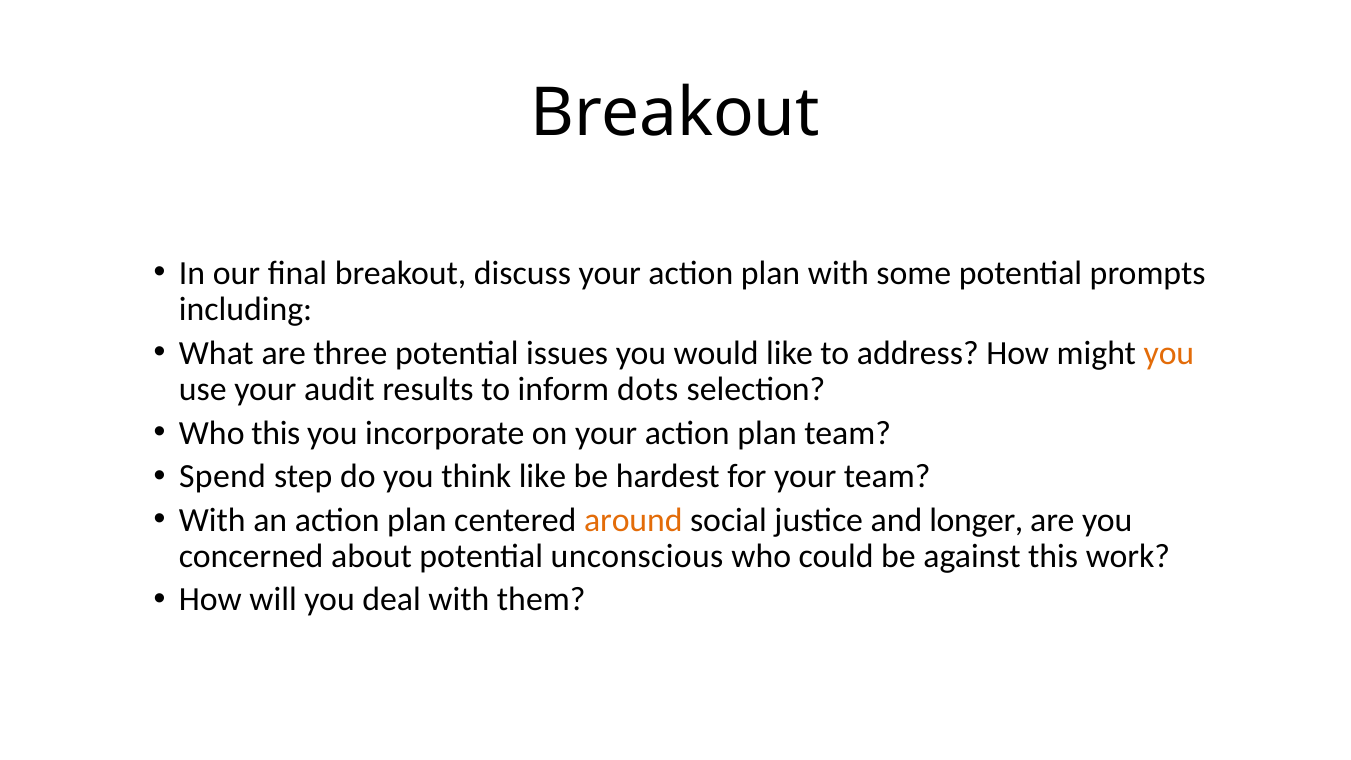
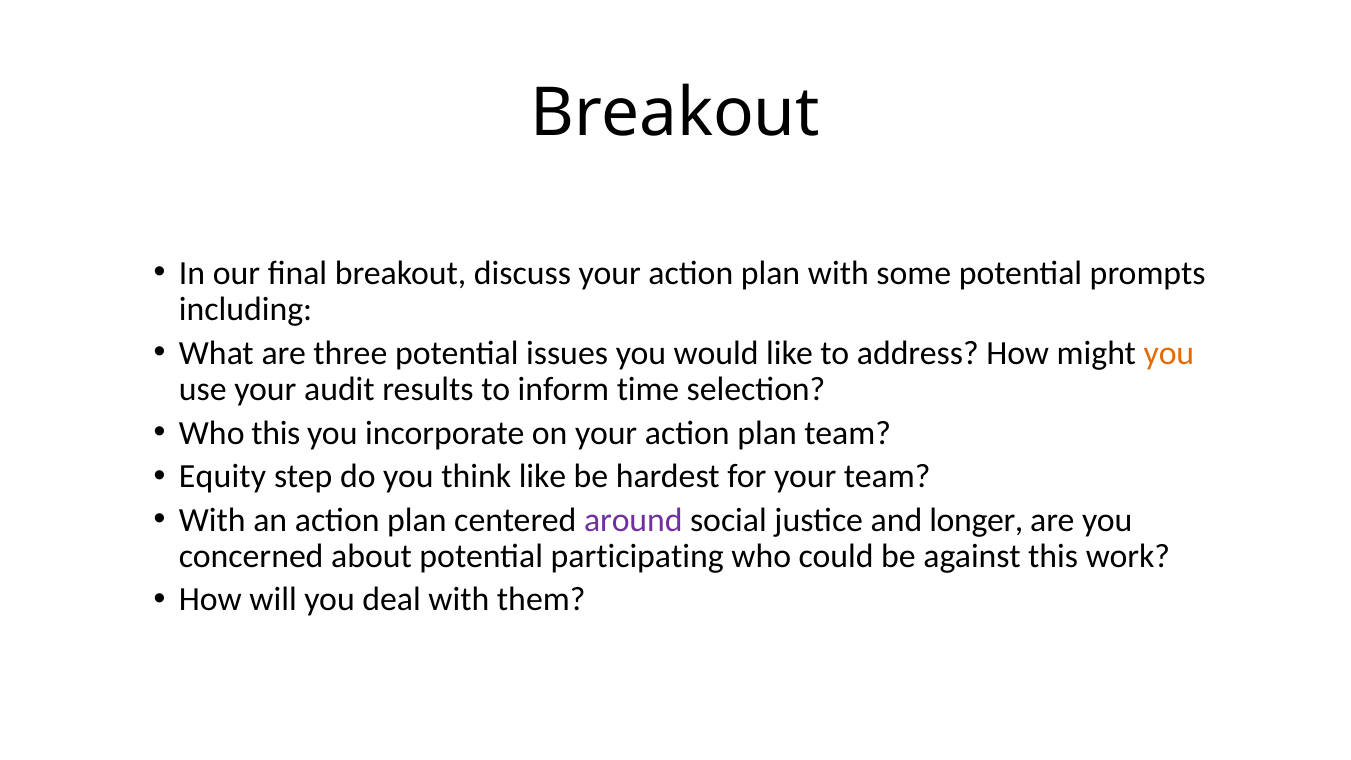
dots: dots -> time
Spend: Spend -> Equity
around colour: orange -> purple
unconscious: unconscious -> participating
